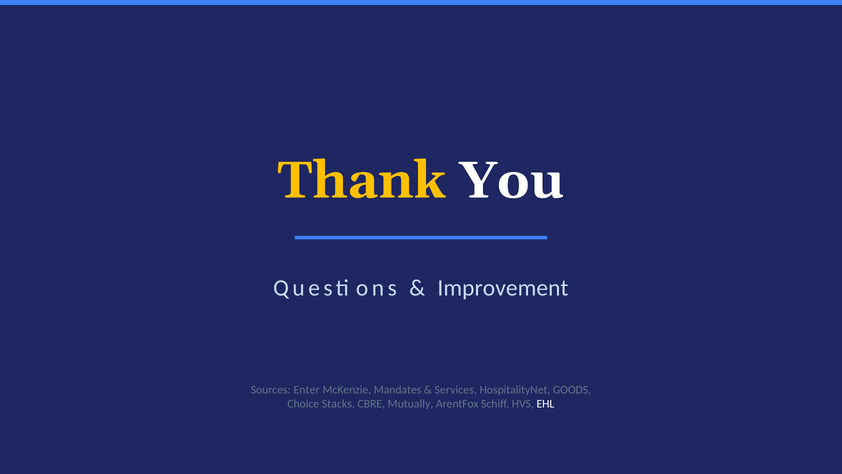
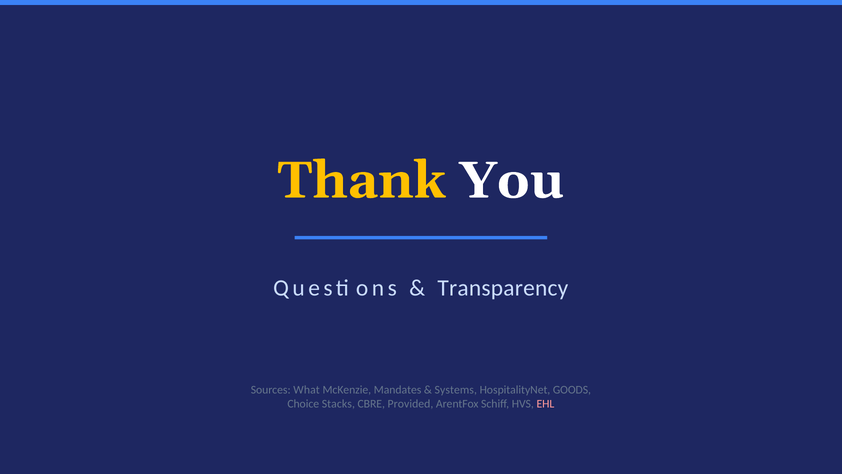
Improvement: Improvement -> Transparency
Enter: Enter -> What
Services: Services -> Systems
Mutually: Mutually -> Provided
EHL colour: white -> pink
